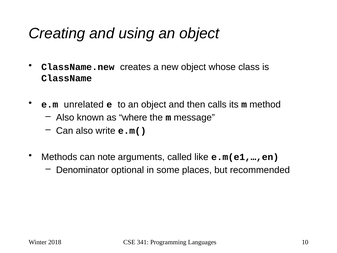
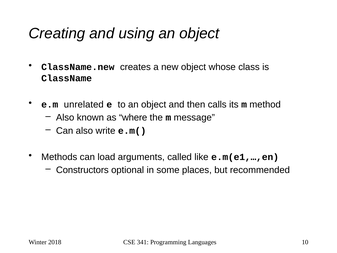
note: note -> load
Denominator: Denominator -> Constructors
